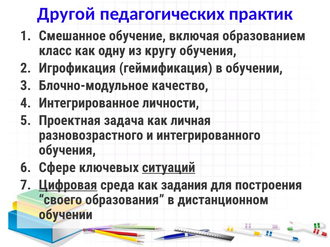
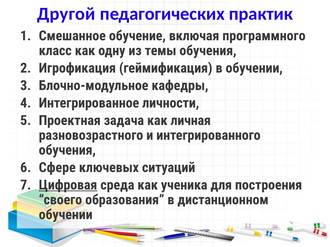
образованием: образованием -> программного
кругу: кругу -> темы
качество: качество -> кафедры
ситуаций underline: present -> none
задания: задания -> ученика
